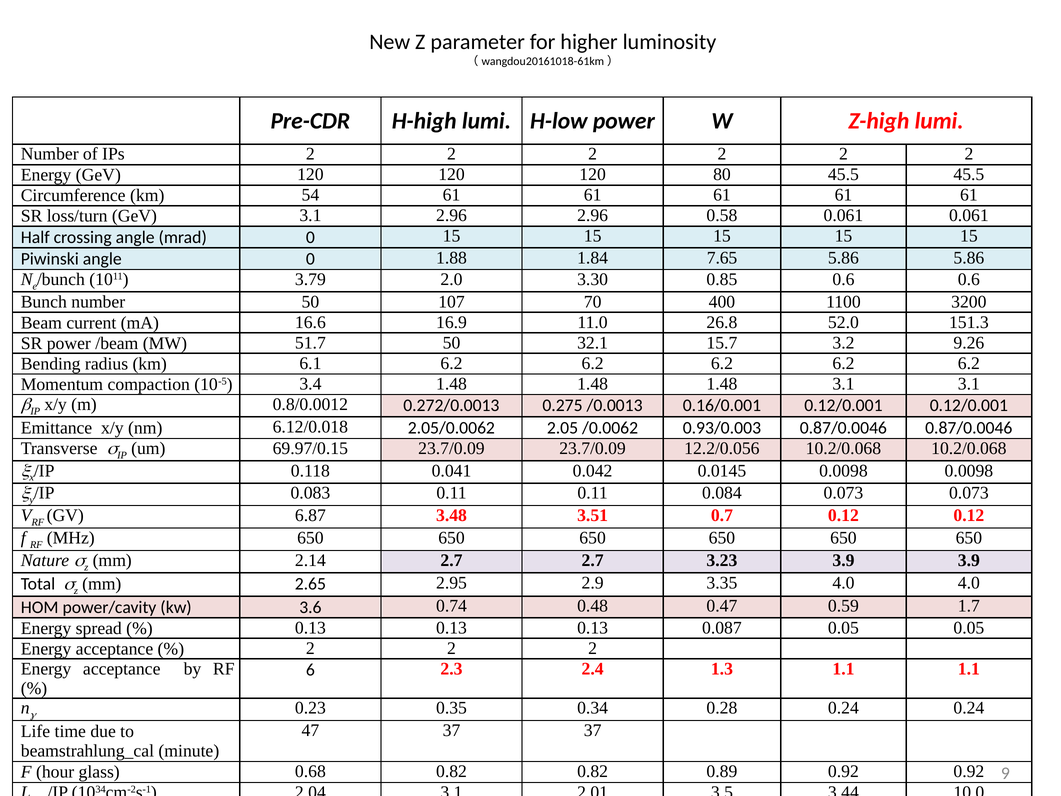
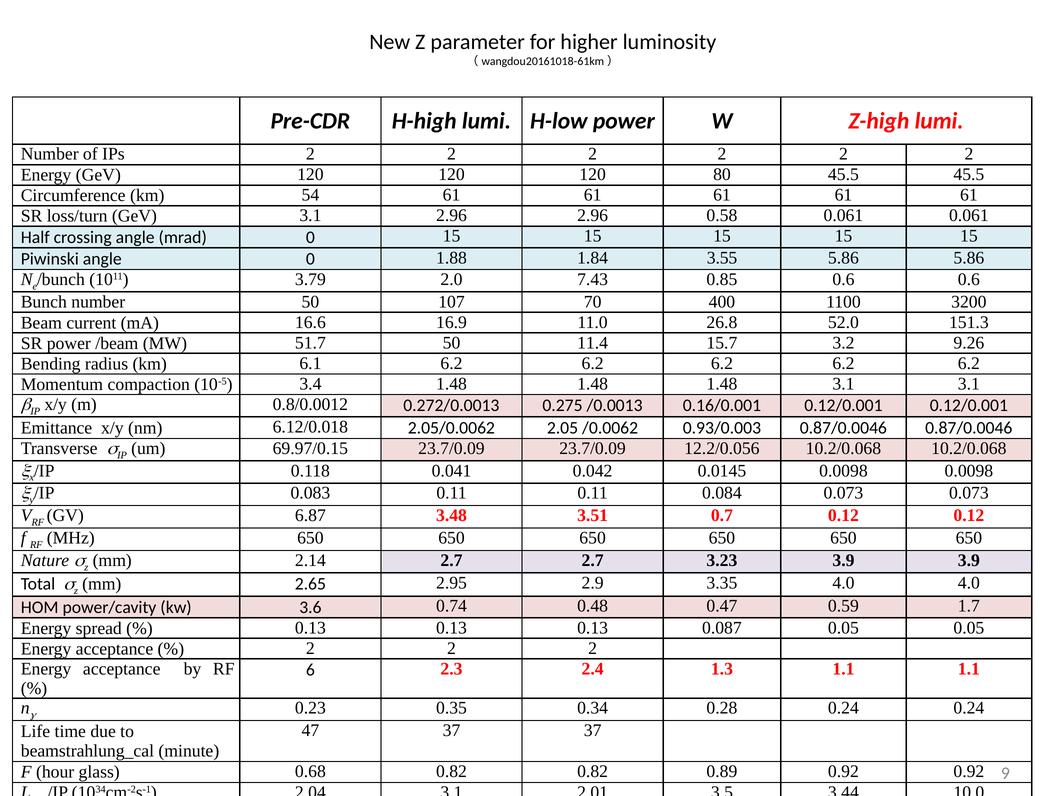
7.65: 7.65 -> 3.55
3.30: 3.30 -> 7.43
32.1: 32.1 -> 11.4
